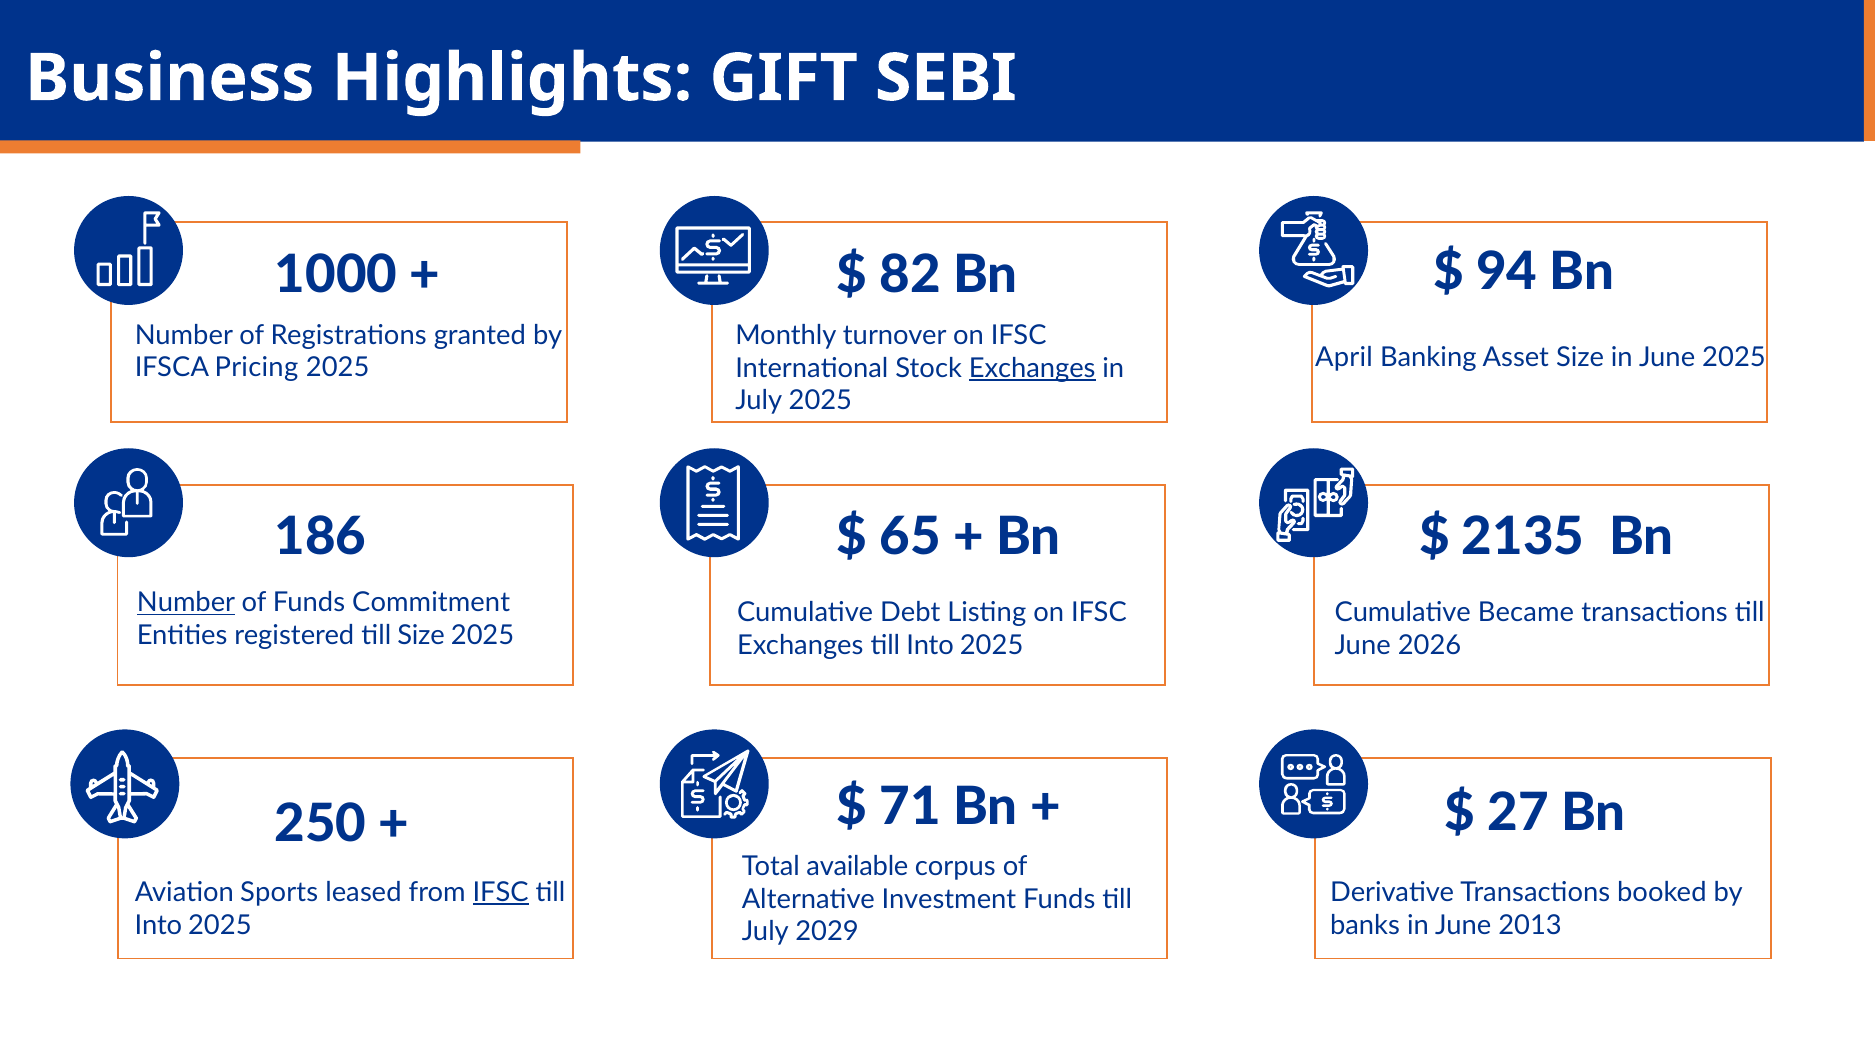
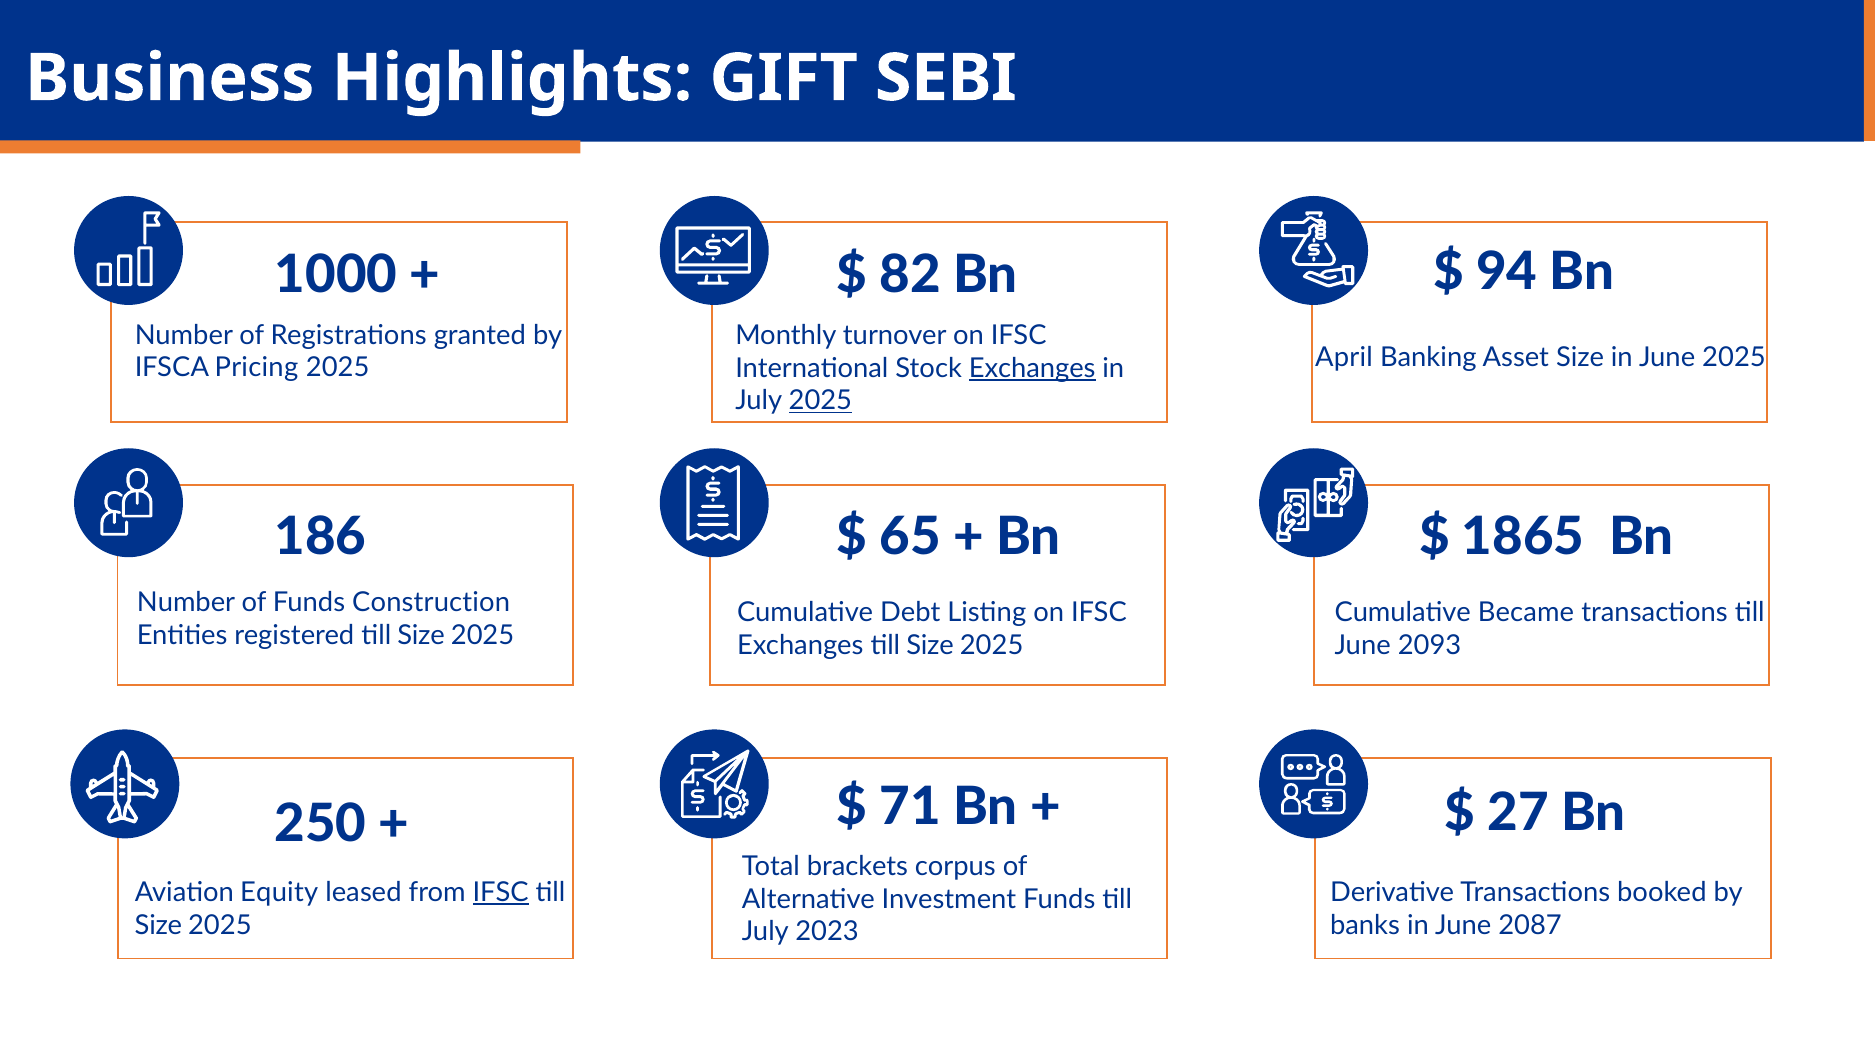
2025 at (820, 401) underline: none -> present
2135: 2135 -> 1865
Number at (186, 603) underline: present -> none
Commitment: Commitment -> Construction
Exchanges till Into: Into -> Size
2026: 2026 -> 2093
available: available -> brackets
Sports: Sports -> Equity
Into at (158, 925): Into -> Size
2013: 2013 -> 2087
2029: 2029 -> 2023
